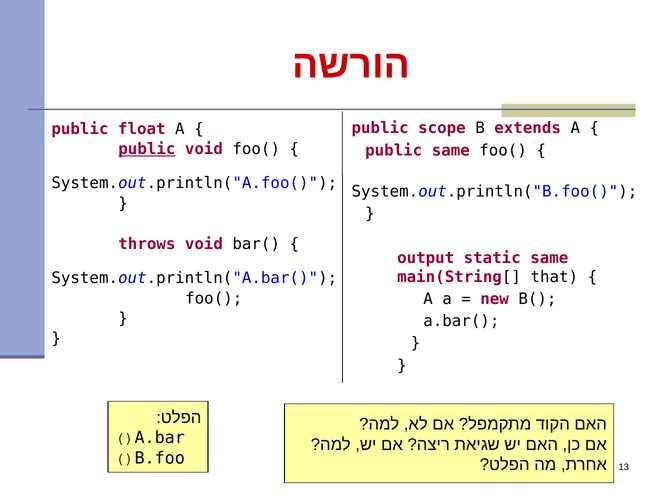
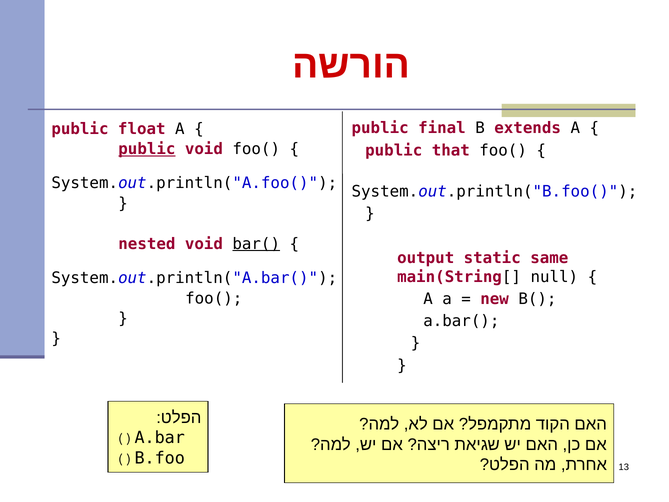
scope: scope -> final
public same: same -> that
throws: throws -> nested
bar( underline: none -> present
that: that -> null
